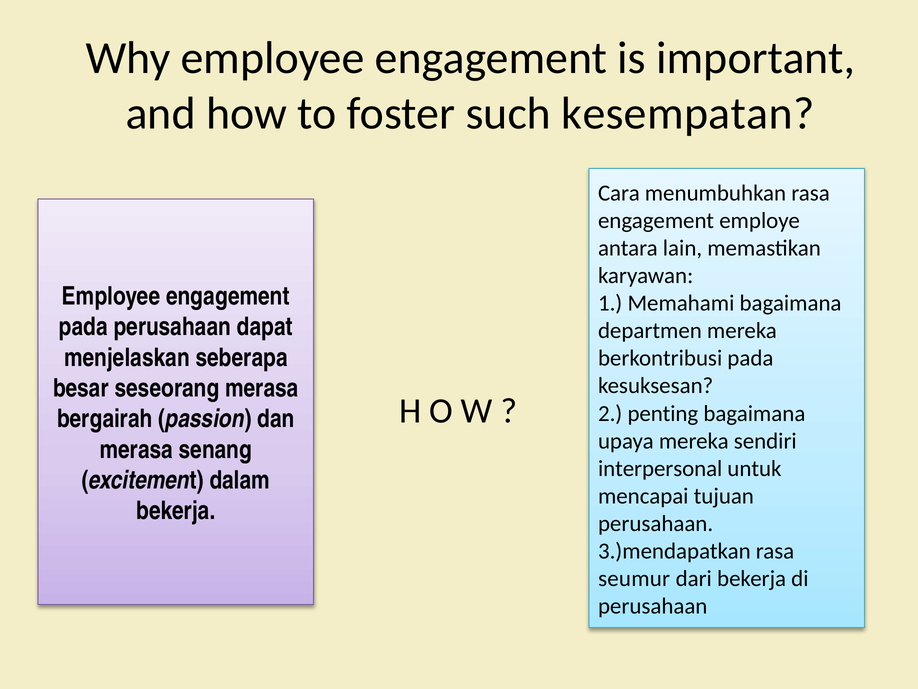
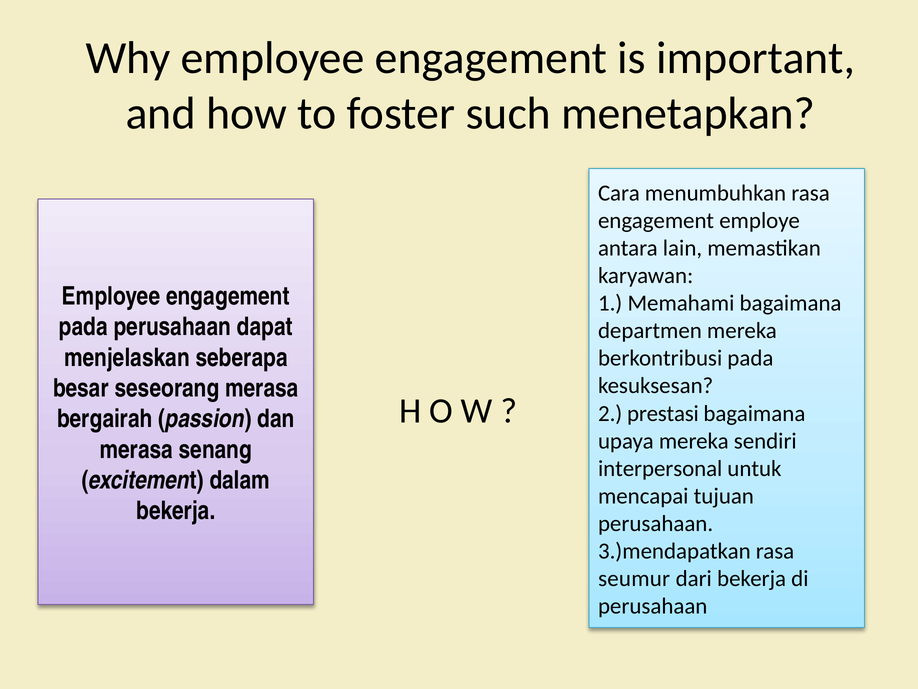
kesempatan: kesempatan -> menetapkan
penting: penting -> prestasi
